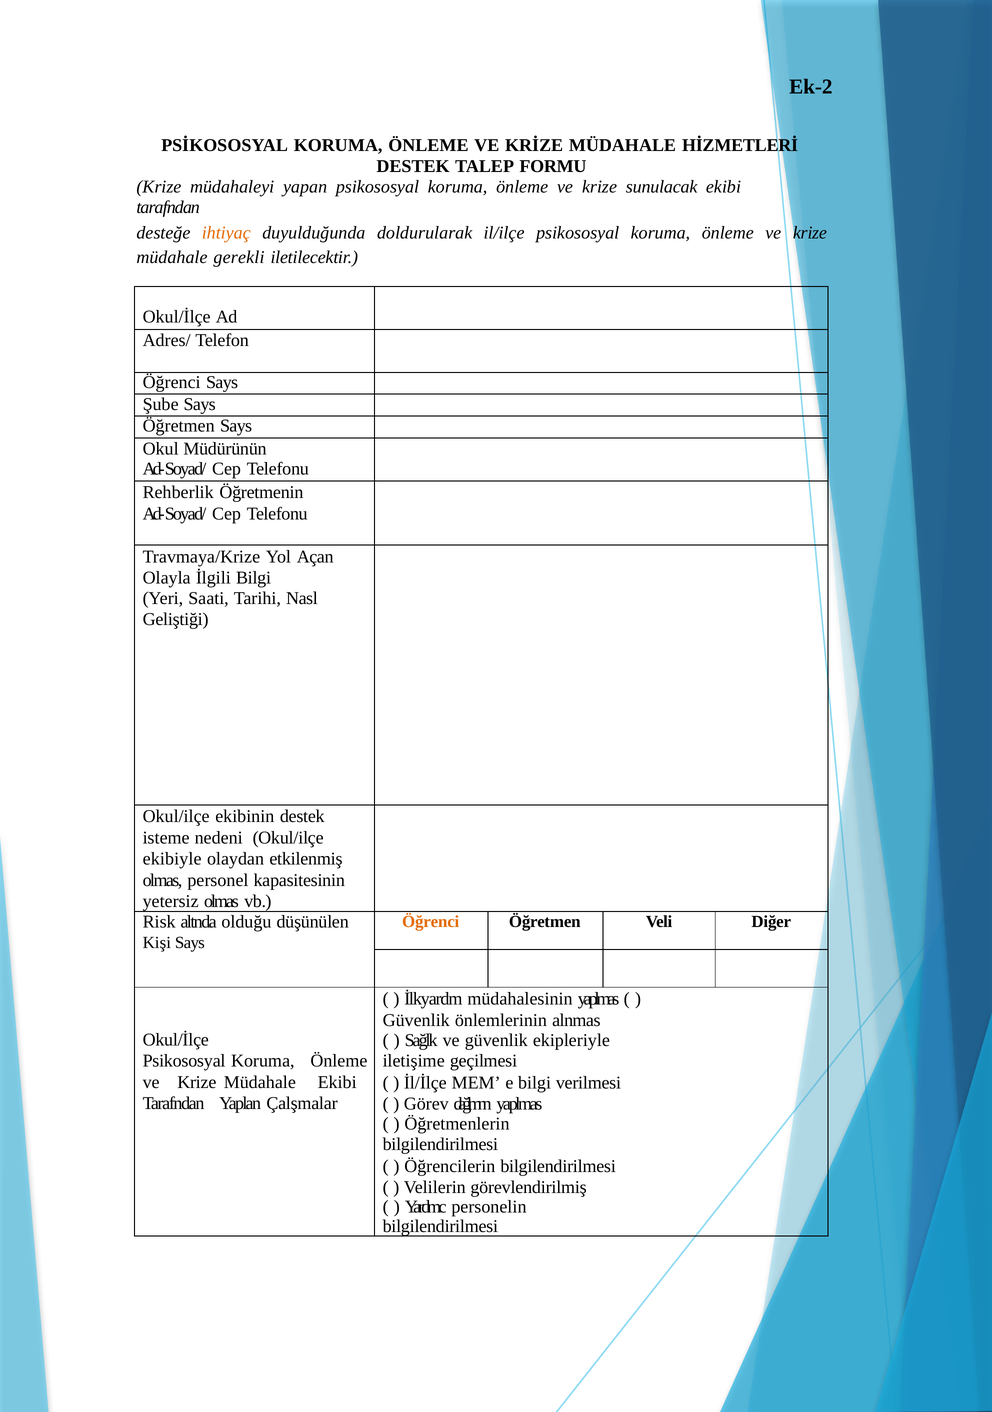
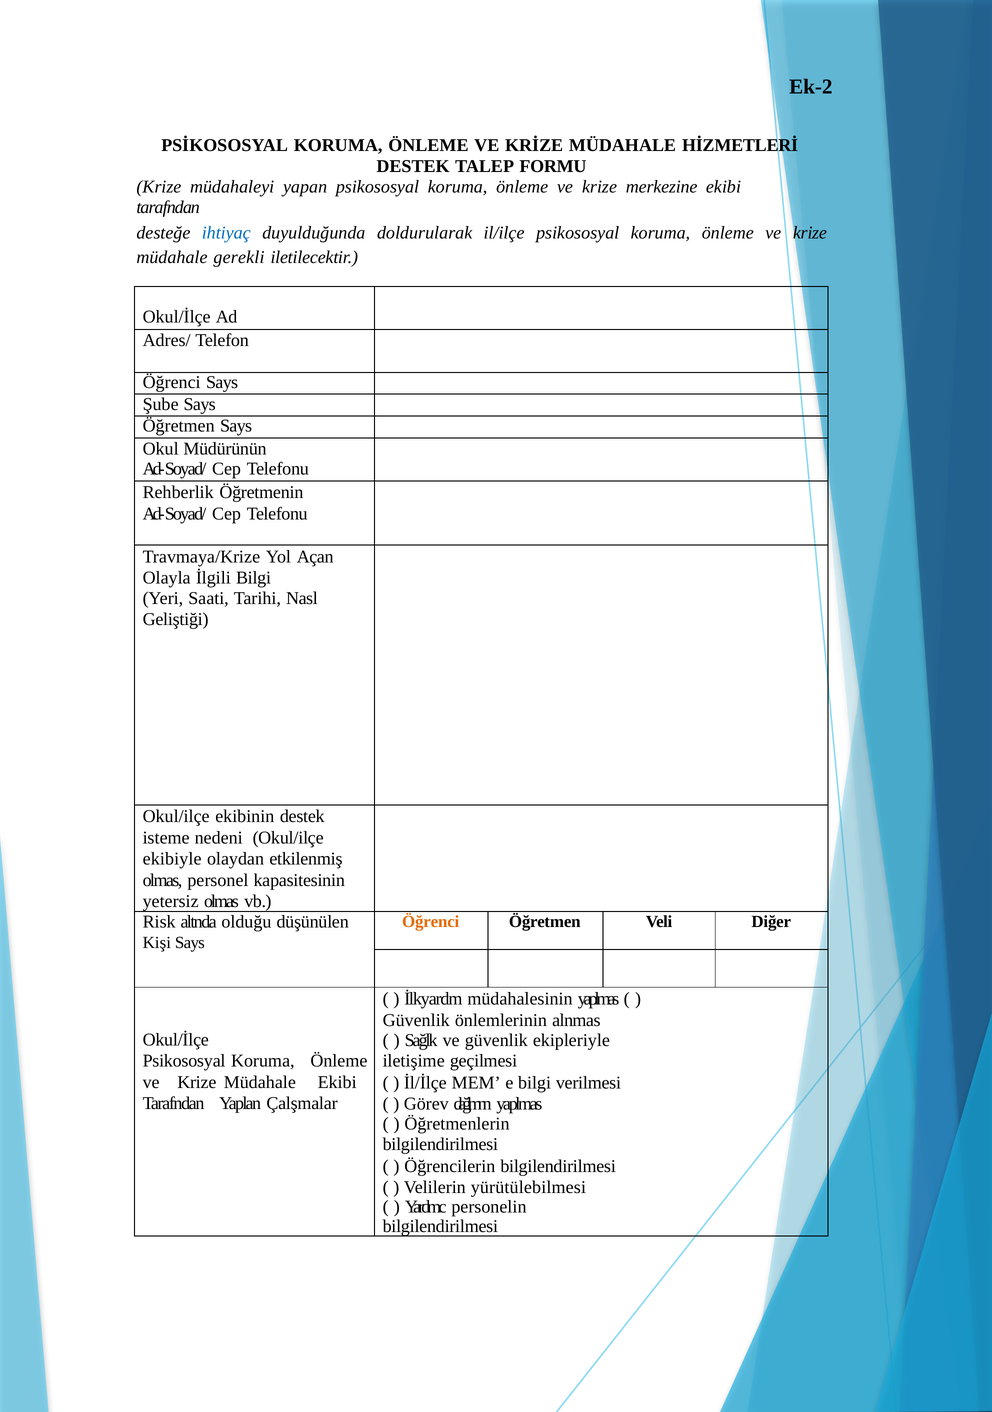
sunulacak: sunulacak -> merkezine
ihtiyaç colour: orange -> blue
görevlendirilmiş: görevlendirilmiş -> yürütülebilmesi
